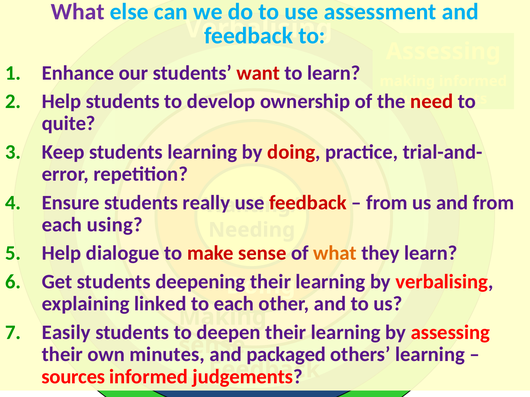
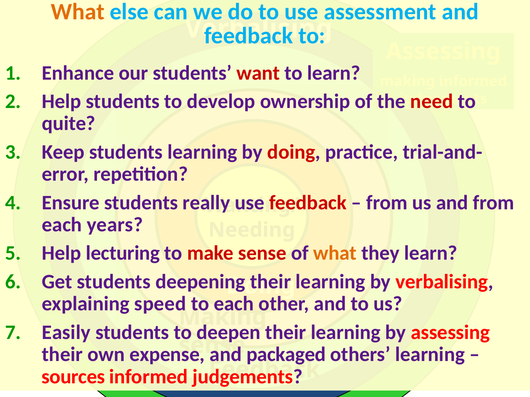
What at (78, 12) colour: purple -> orange
using: using -> years
dialogue: dialogue -> lecturing
linked: linked -> speed
minutes: minutes -> expense
